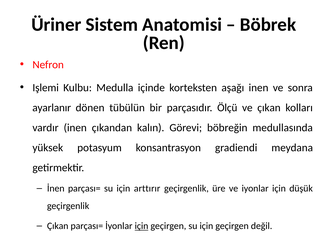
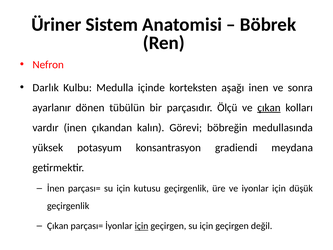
Işlemi: Işlemi -> Darlık
çıkan at (269, 108) underline: none -> present
arttırır: arttırır -> kutusu
